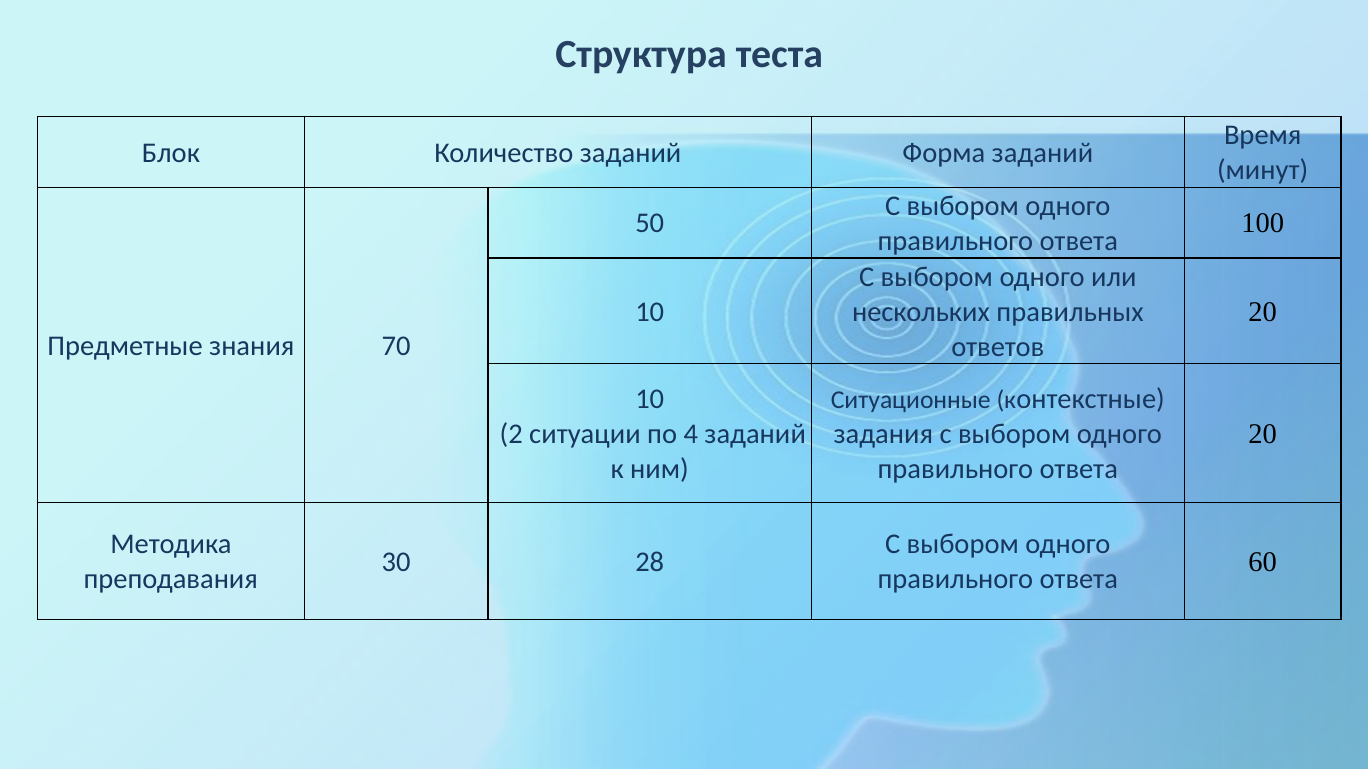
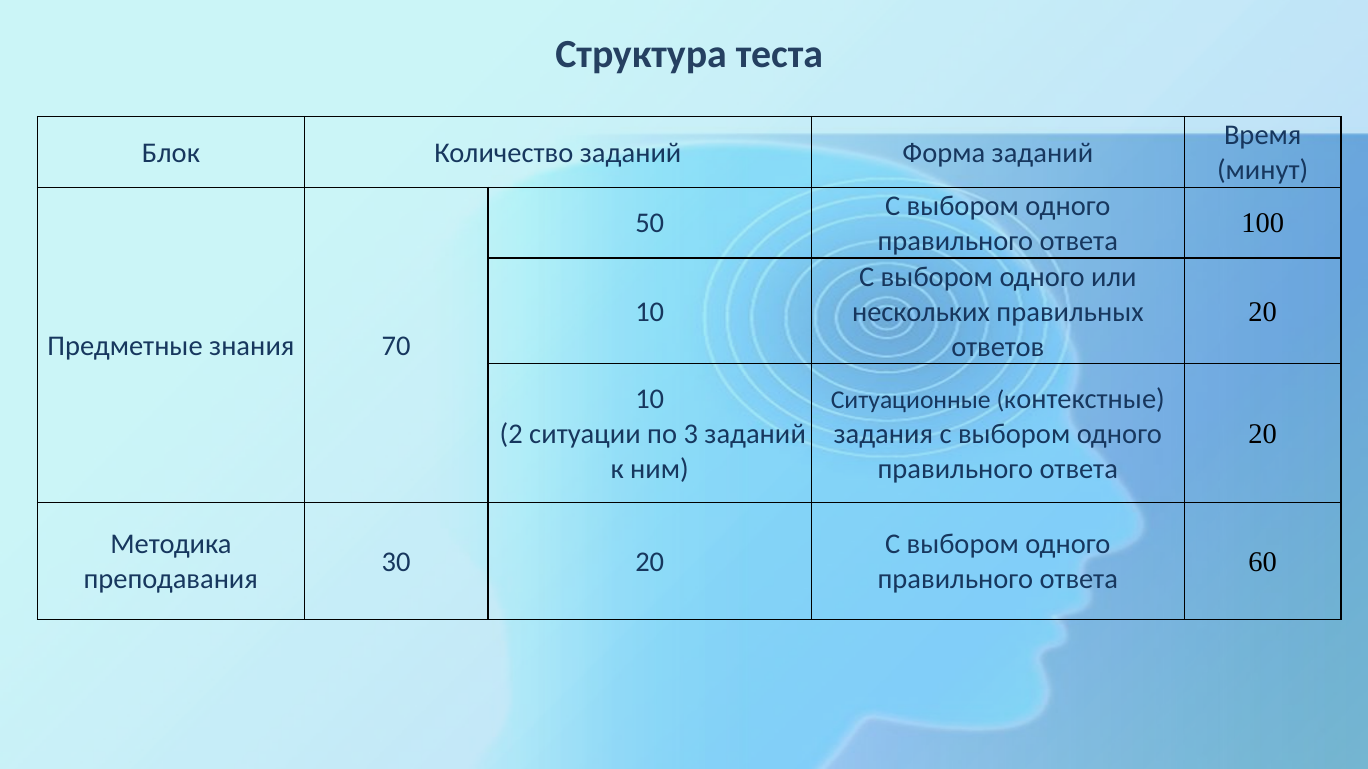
4: 4 -> 3
30 28: 28 -> 20
